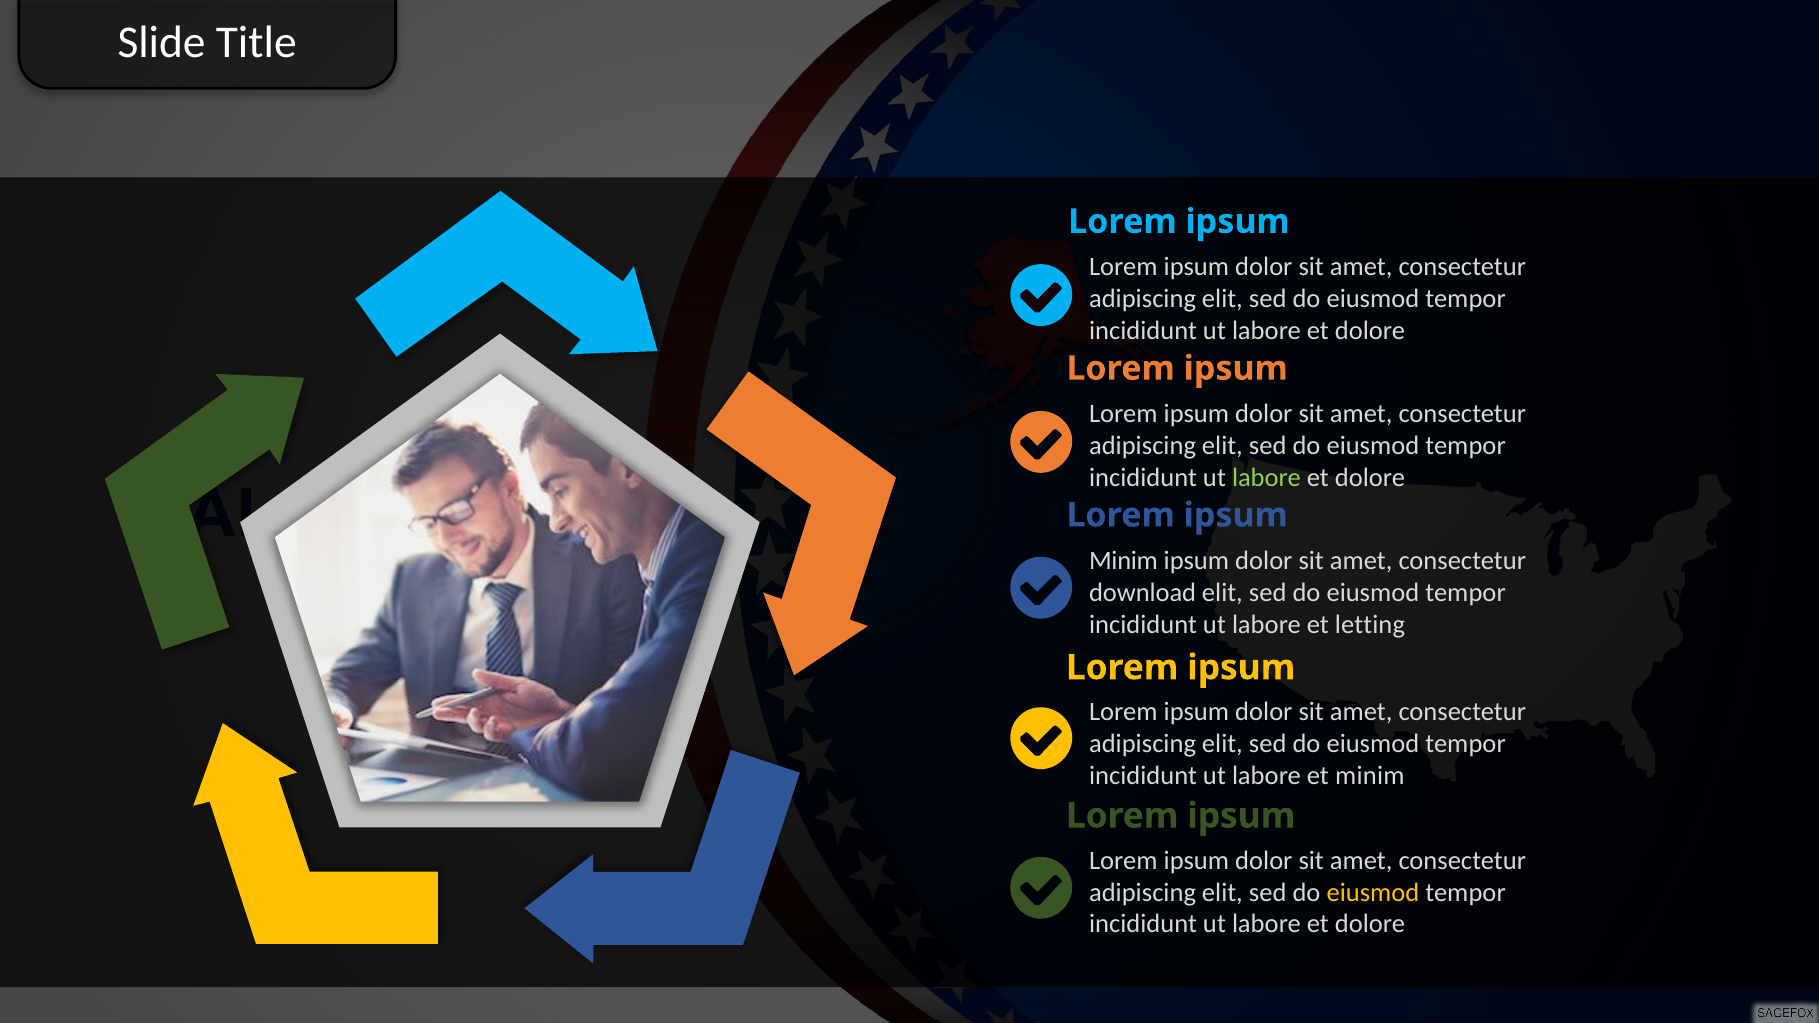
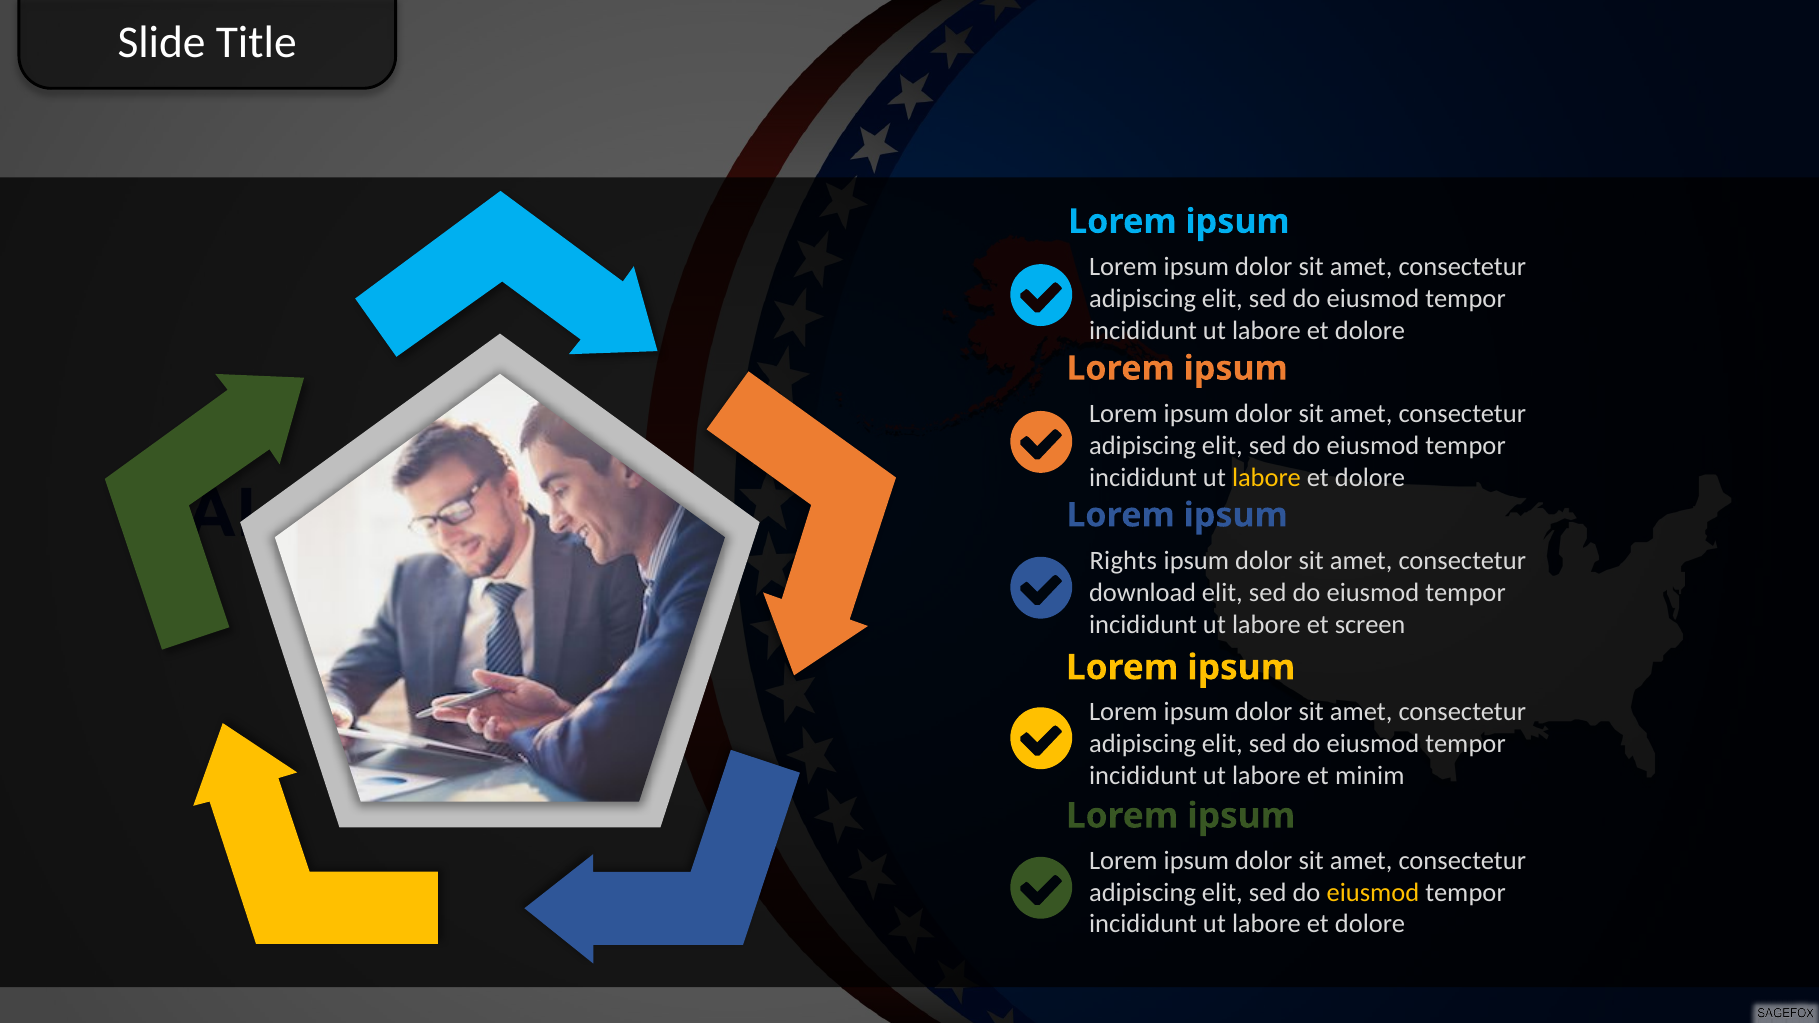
labore at (1266, 478) colour: light green -> yellow
Minim at (1123, 561): Minim -> Rights
letting: letting -> screen
